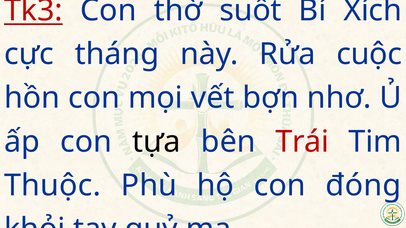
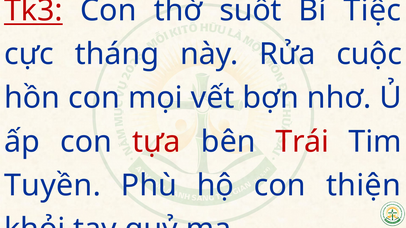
Xích: Xích -> Tiệc
tựa colour: black -> red
Thuộc: Thuộc -> Tuyền
đóng: đóng -> thiện
